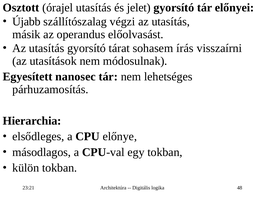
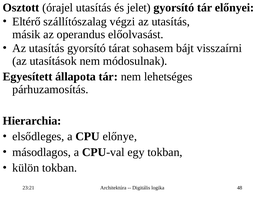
Újabb: Újabb -> Eltérő
írás: írás -> bájt
nanosec: nanosec -> állapota
